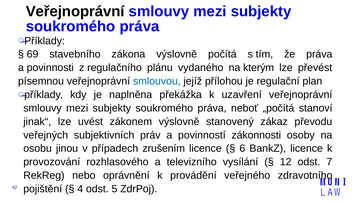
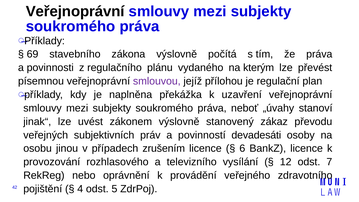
smlouvou colour: blue -> purple
„počítá: „počítá -> „úvahy
zákonnosti: zákonnosti -> devadesáti
